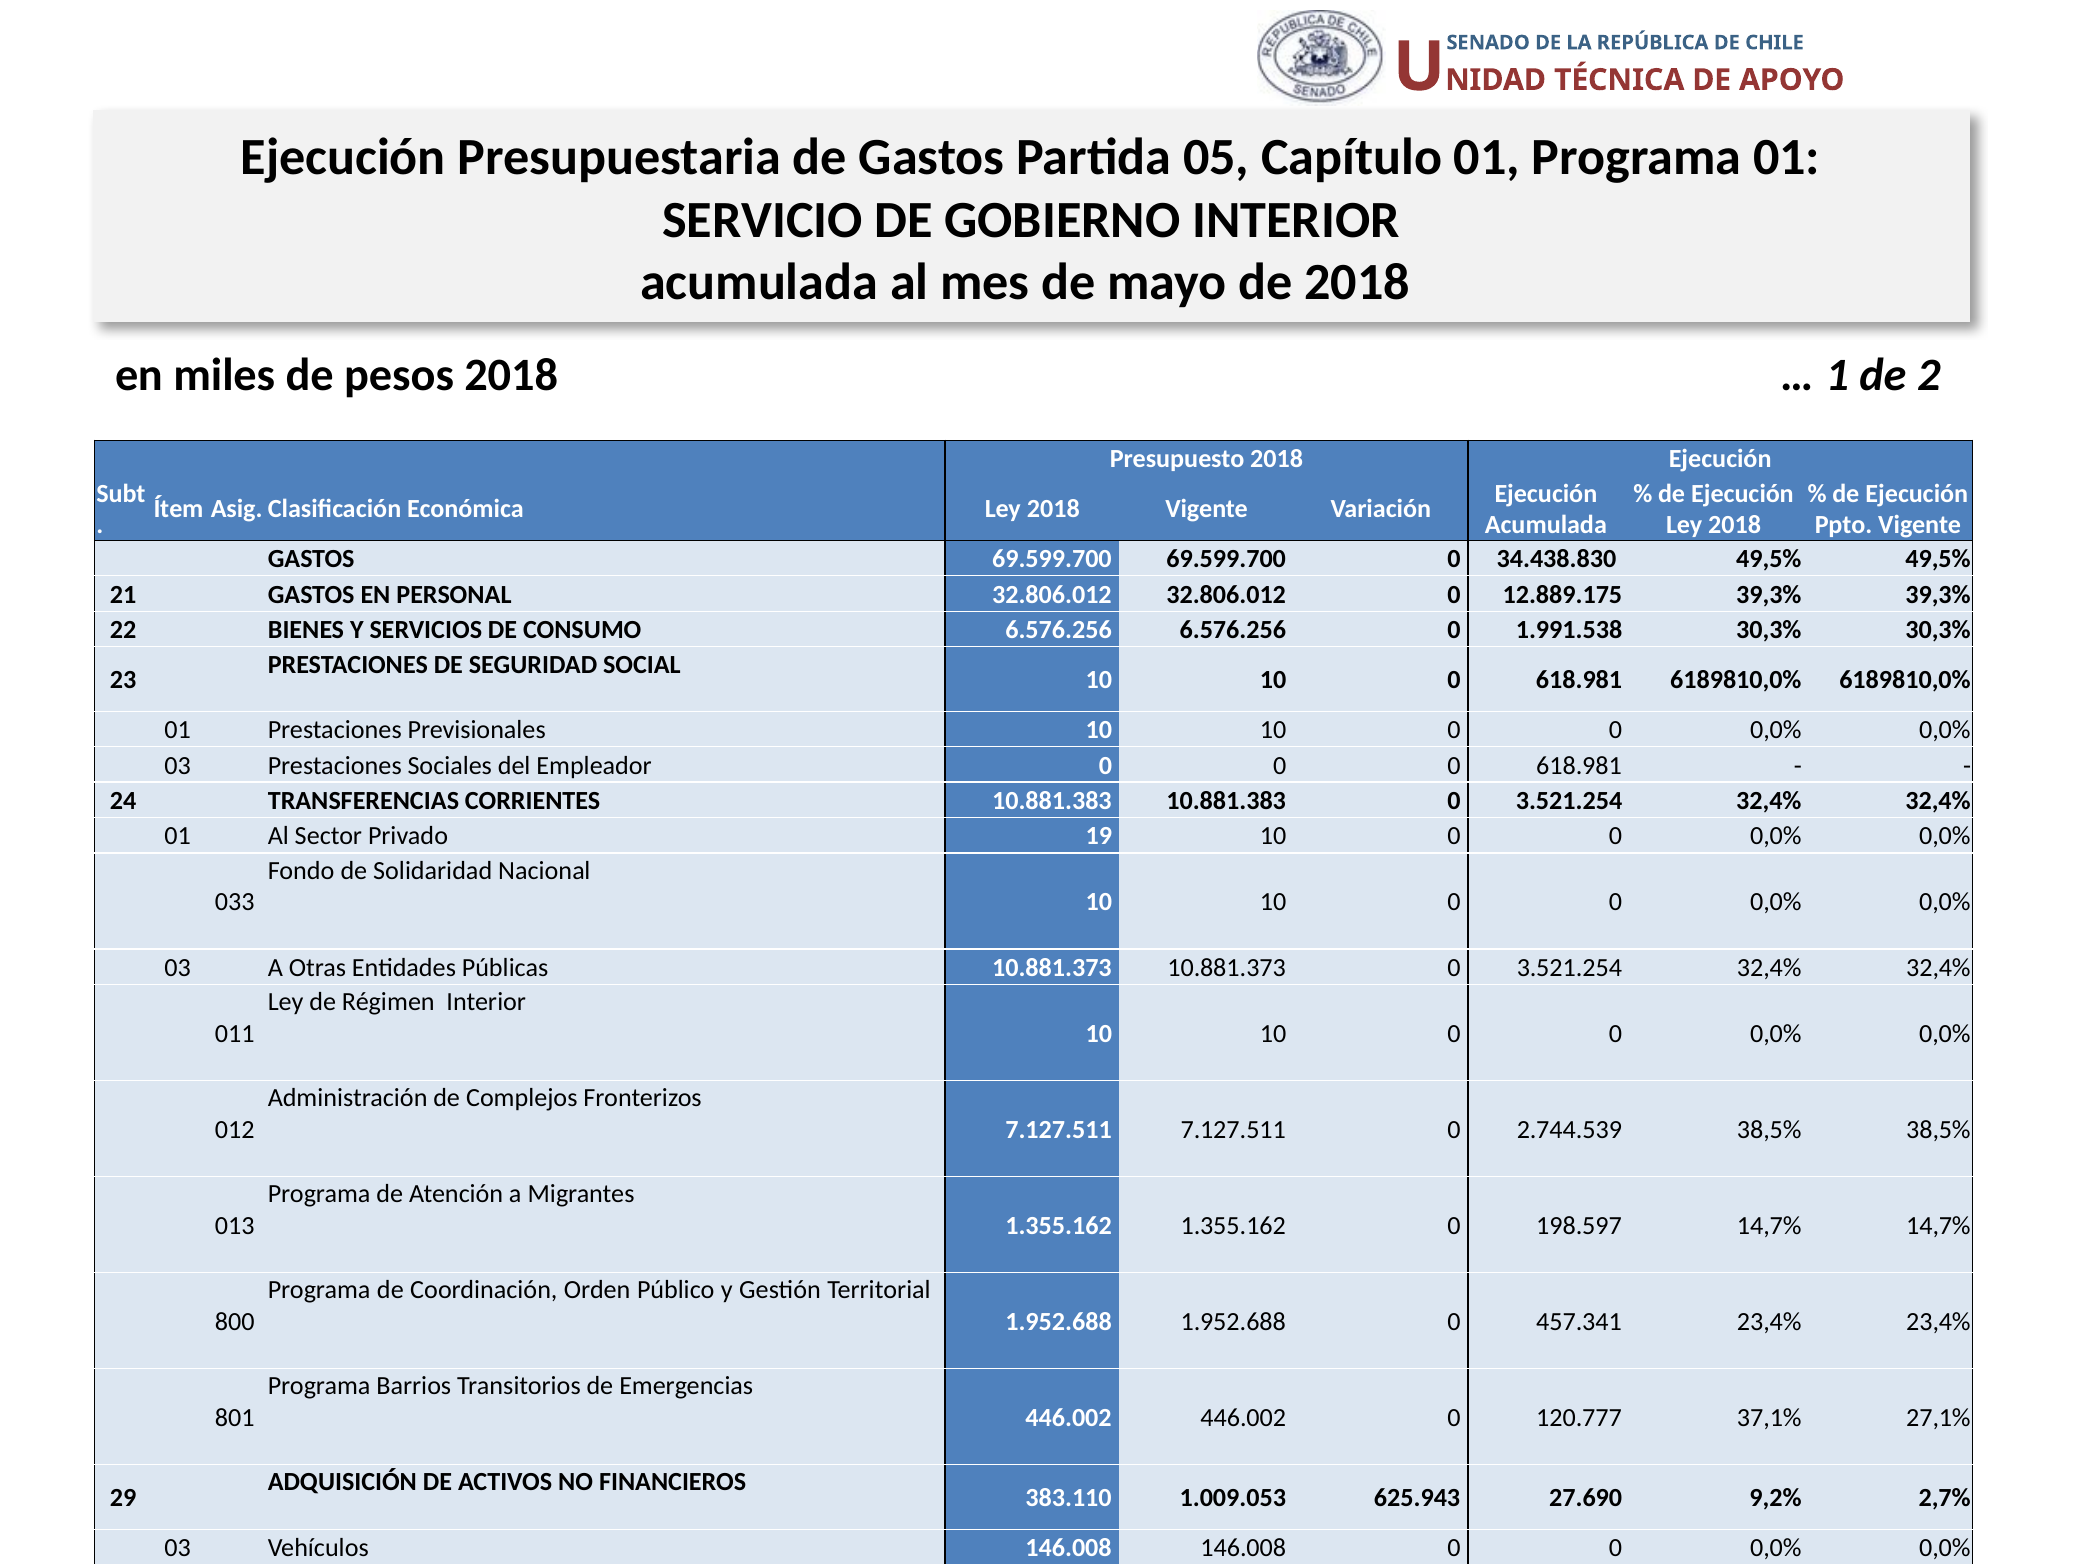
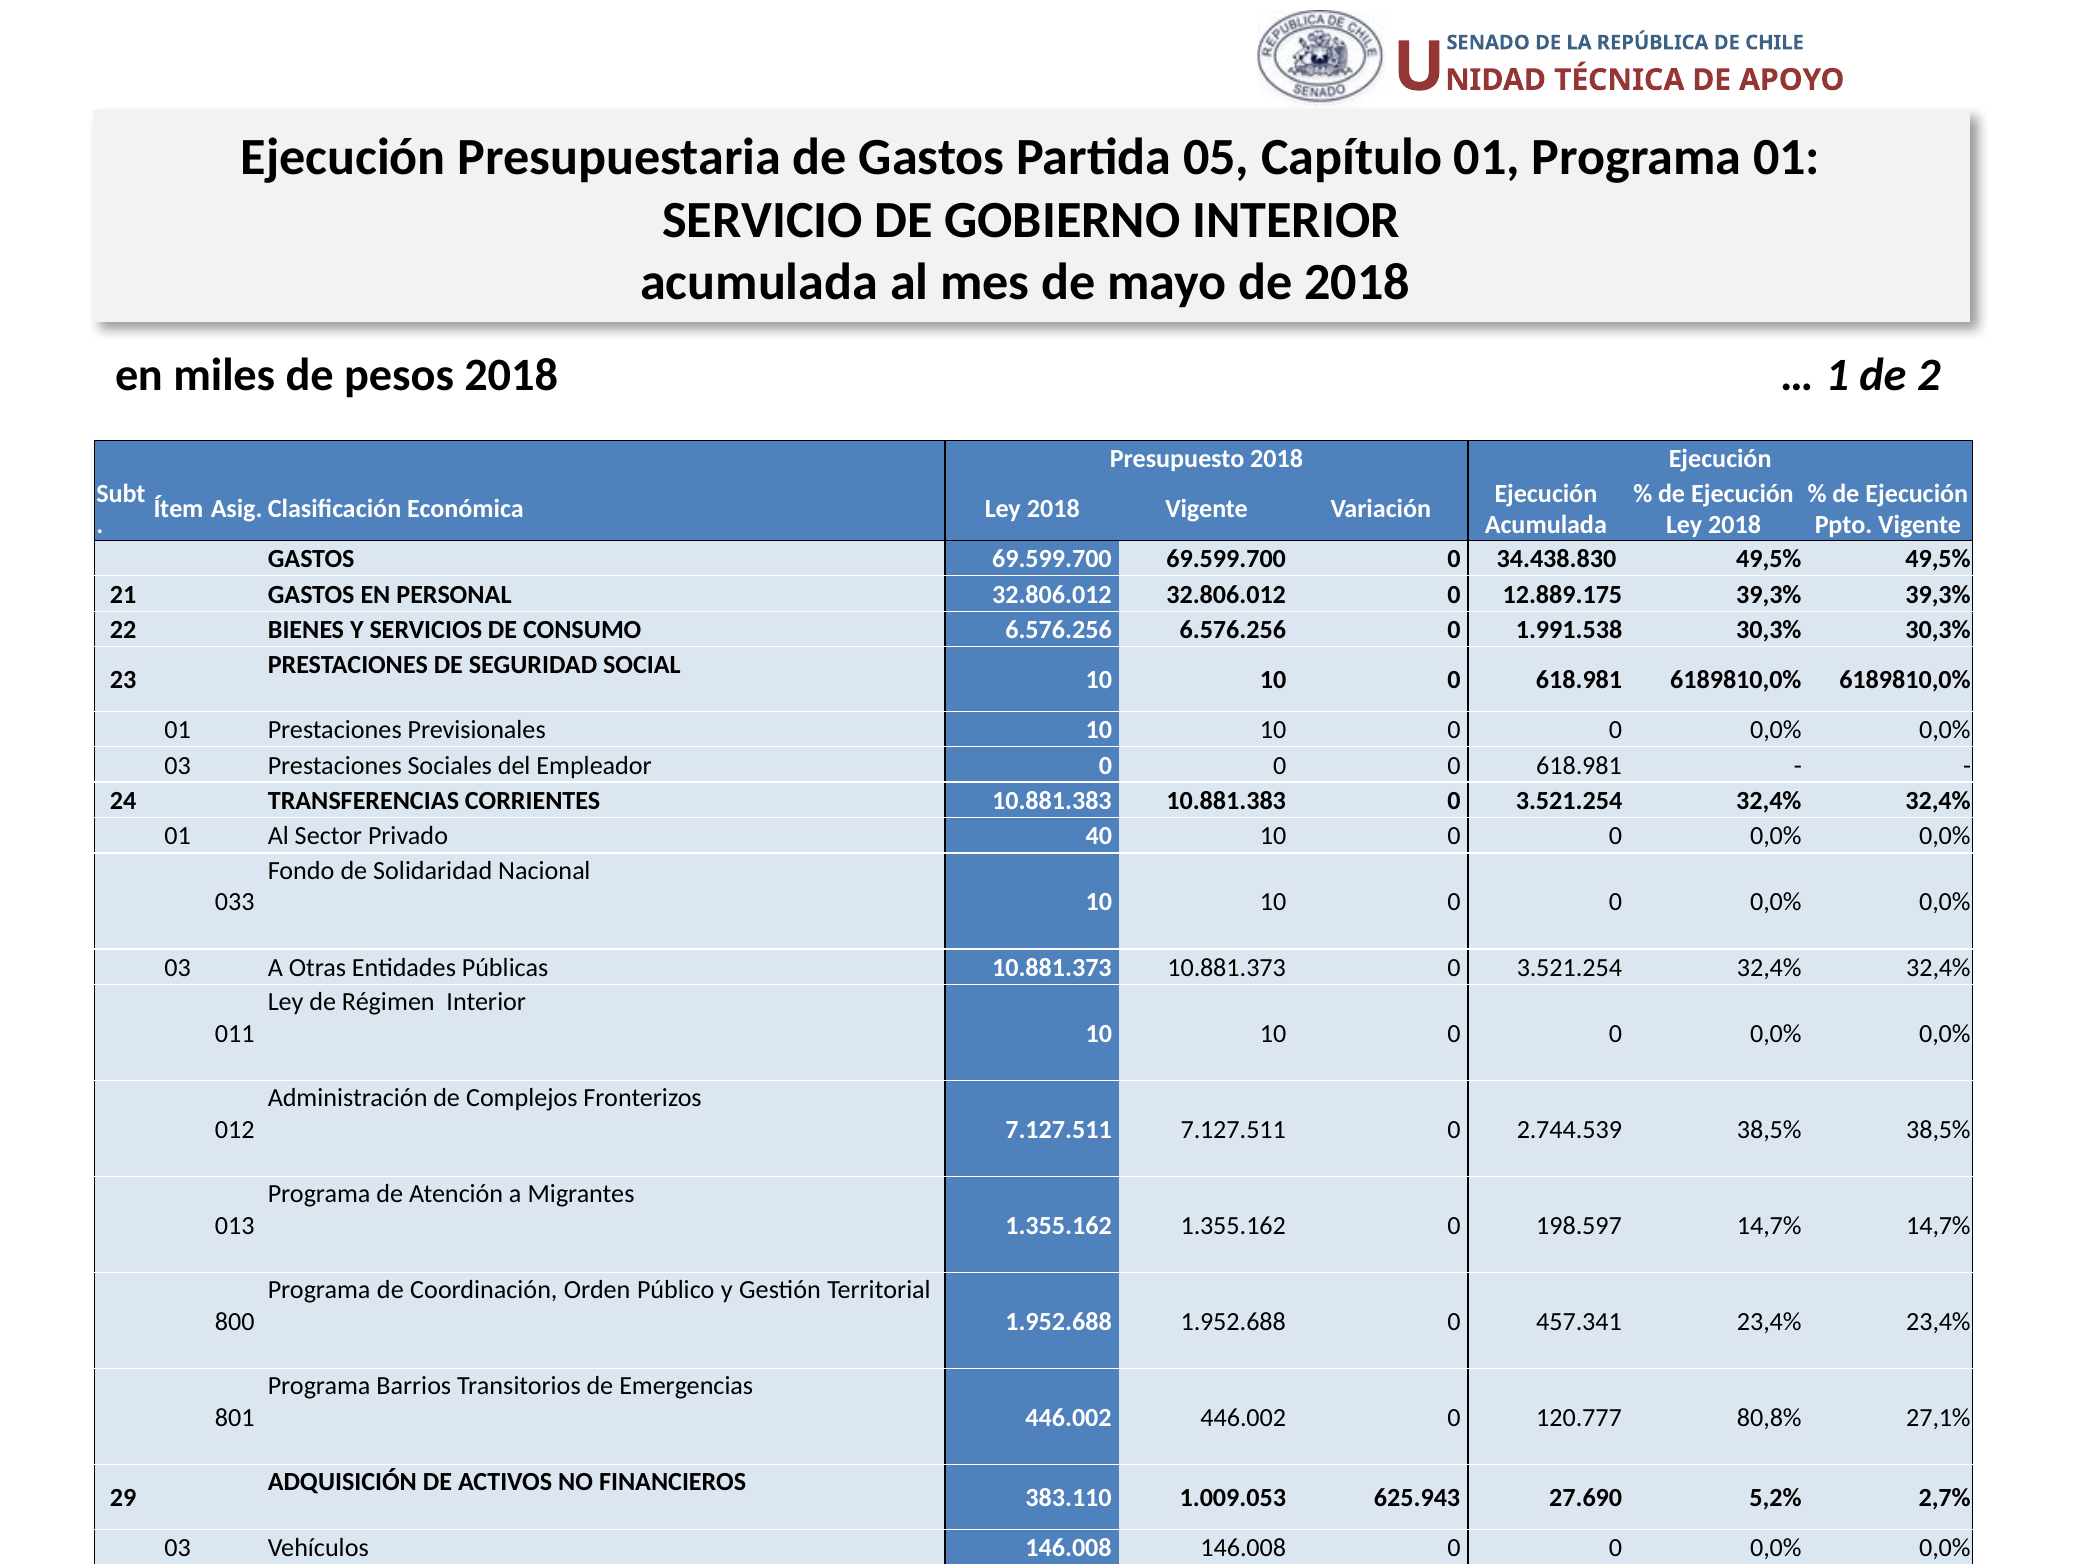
19: 19 -> 40
37,1%: 37,1% -> 80,8%
9,2%: 9,2% -> 5,2%
